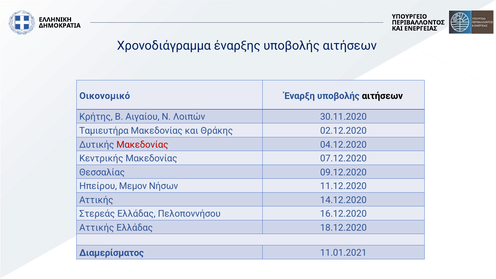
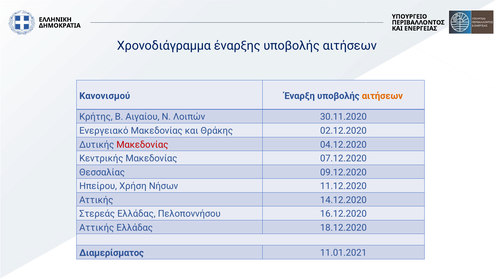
Οικονομικό: Οικονομικό -> Κανονισμού
αιτήσεων at (382, 96) colour: black -> orange
Ταμιευτήρα: Ταμιευτήρα -> Ενεργειακό
Μεμον: Μεμον -> Χρήση
